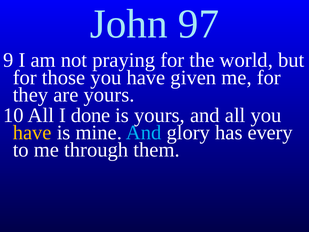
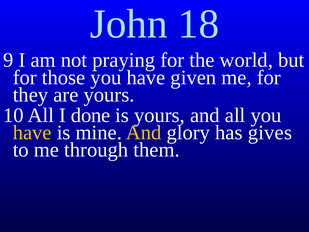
97: 97 -> 18
And at (144, 132) colour: light blue -> yellow
every: every -> gives
